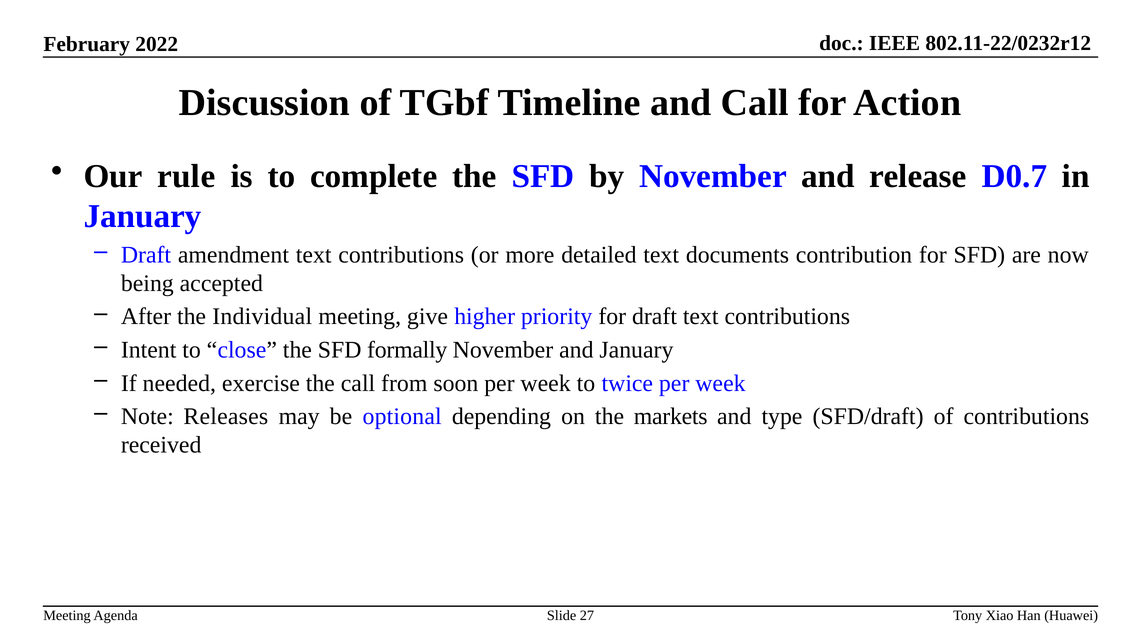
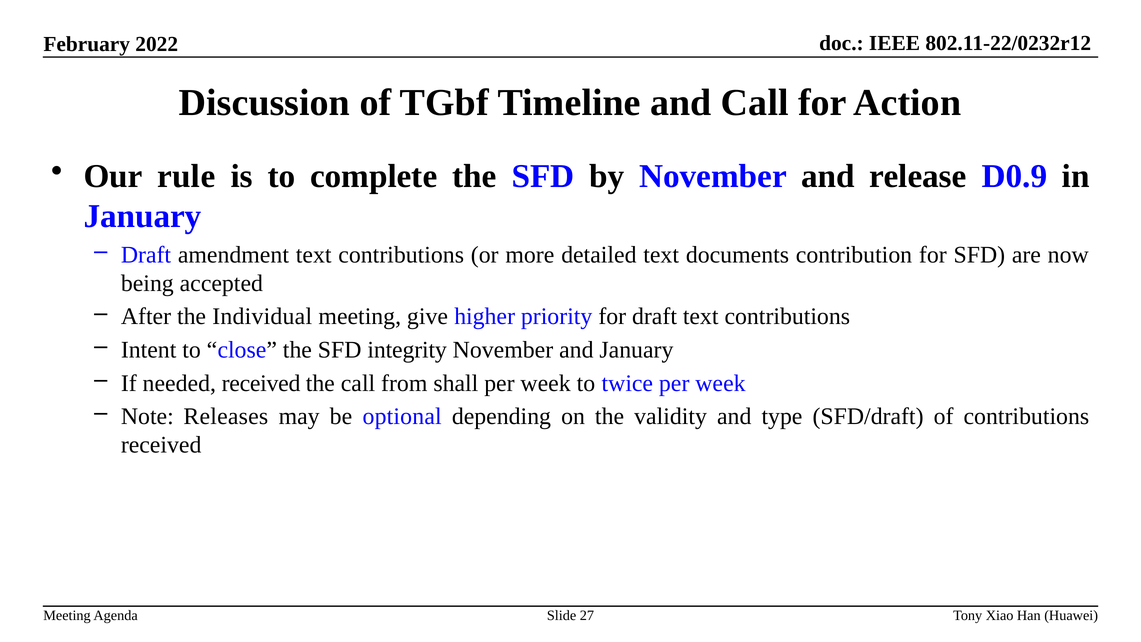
D0.7: D0.7 -> D0.9
formally: formally -> integrity
needed exercise: exercise -> received
soon: soon -> shall
markets: markets -> validity
